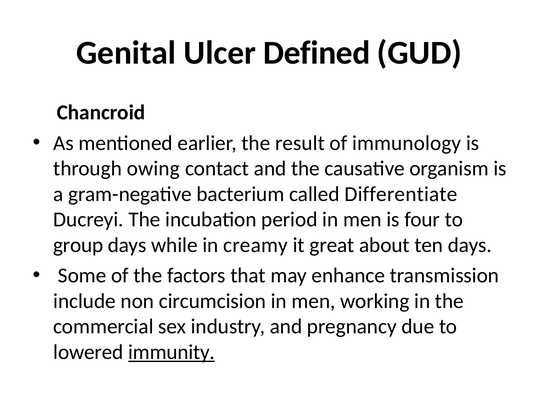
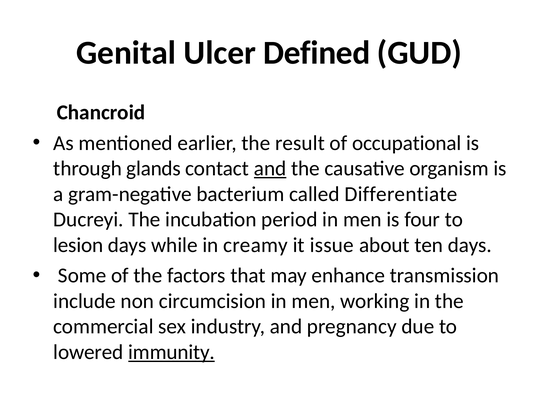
immunology: immunology -> occupational
owing: owing -> glands
and at (270, 168) underline: none -> present
group: group -> lesion
great: great -> issue
